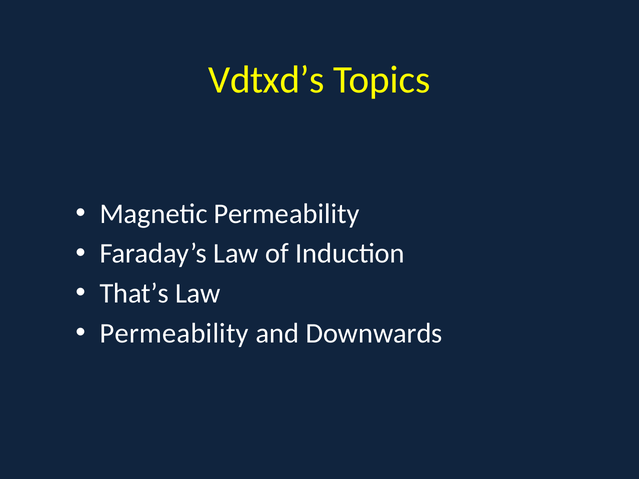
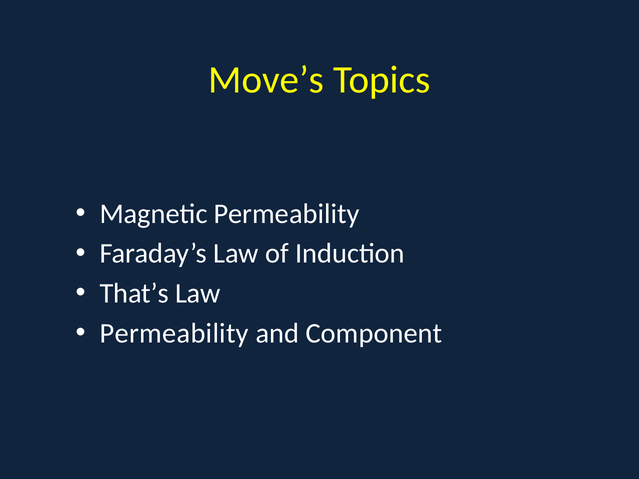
Vdtxd’s: Vdtxd’s -> Move’s
Downwards: Downwards -> Component
